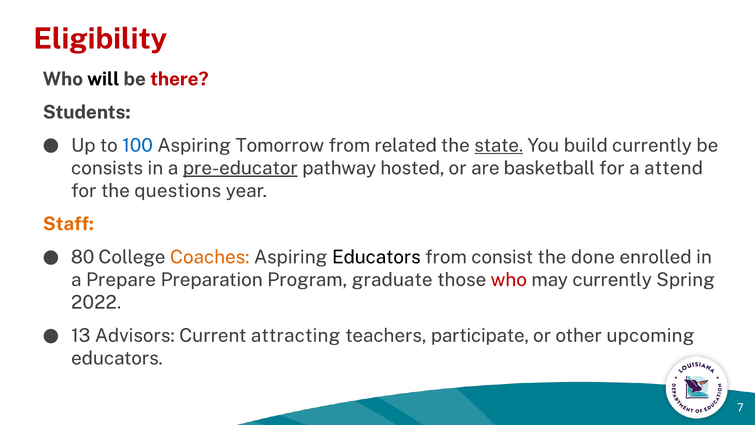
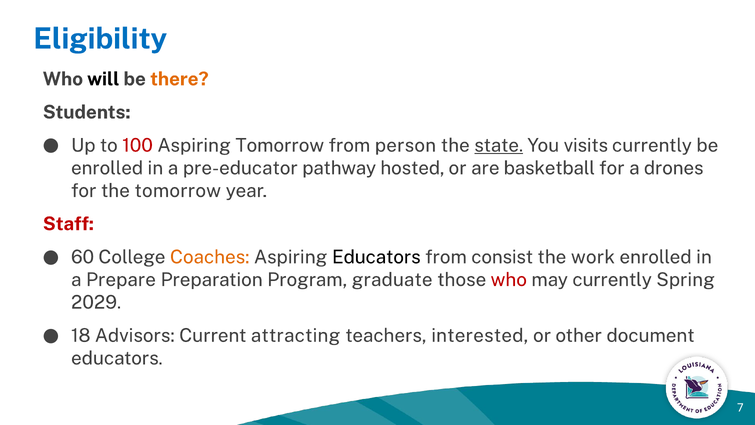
Eligibility colour: red -> blue
there colour: red -> orange
100 colour: blue -> red
related: related -> person
build: build -> visits
consists at (107, 168): consists -> enrolled
pre-educator underline: present -> none
attend: attend -> drones
the questions: questions -> tomorrow
Staff colour: orange -> red
80: 80 -> 60
done: done -> work
2022: 2022 -> 2029
13: 13 -> 18
participate: participate -> interested
upcoming: upcoming -> document
